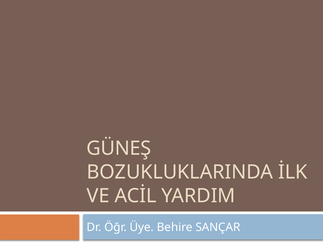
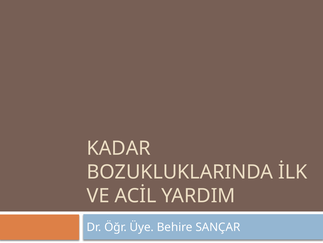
GÜNEŞ: GÜNEŞ -> KADAR
